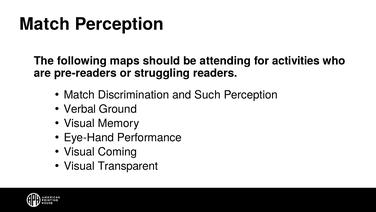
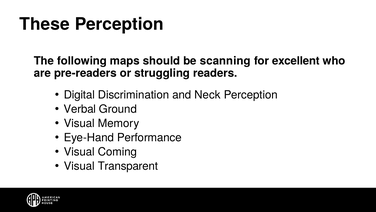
Match at (45, 24): Match -> These
attending: attending -> scanning
activities: activities -> excellent
Match at (79, 95): Match -> Digital
Such: Such -> Neck
